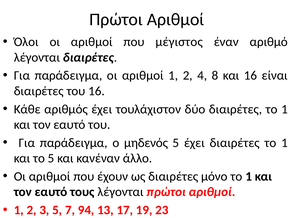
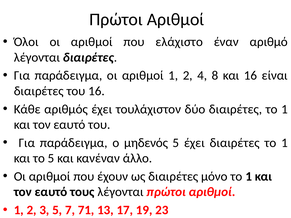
μέγιστος: μέγιστος -> ελάχιστο
94: 94 -> 71
